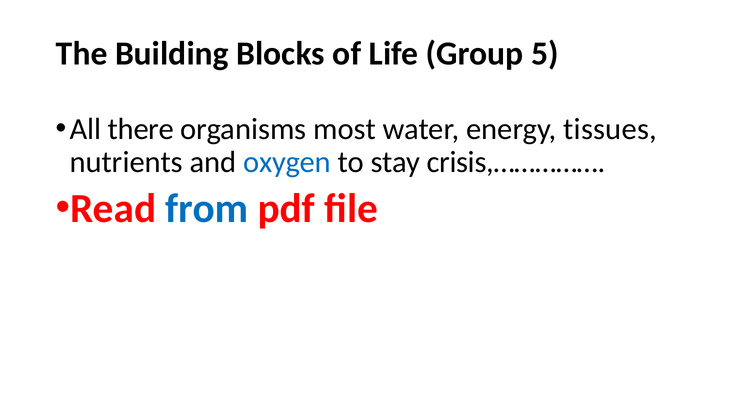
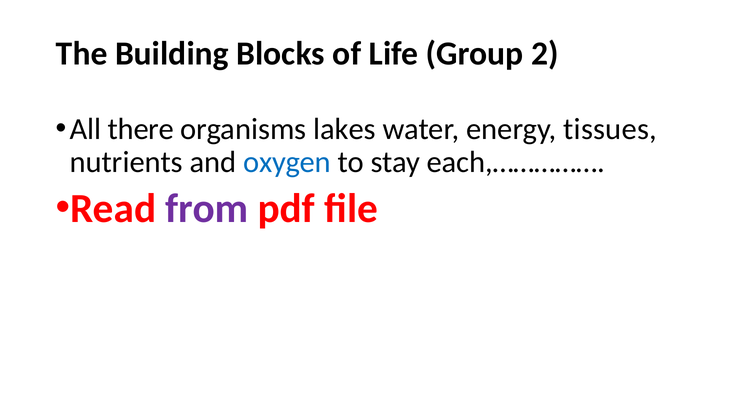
5: 5 -> 2
most: most -> lakes
crisis,……………: crisis,…………… -> each,……………
from colour: blue -> purple
